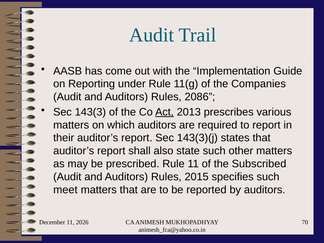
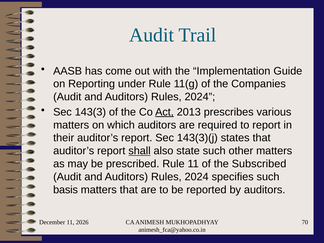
2086 at (200, 97): 2086 -> 2024
shall underline: none -> present
2015 at (197, 177): 2015 -> 2024
meet: meet -> basis
